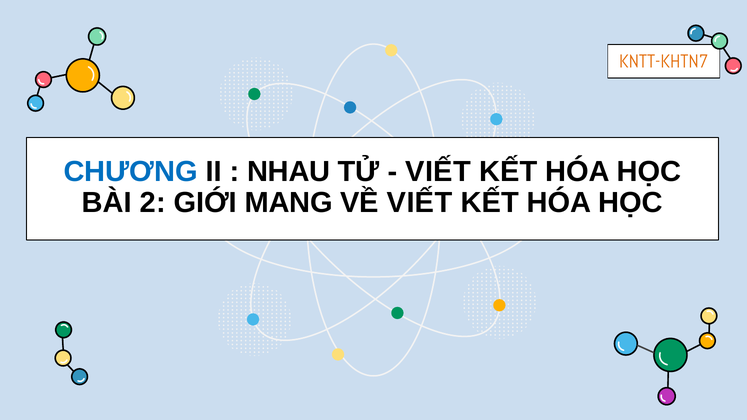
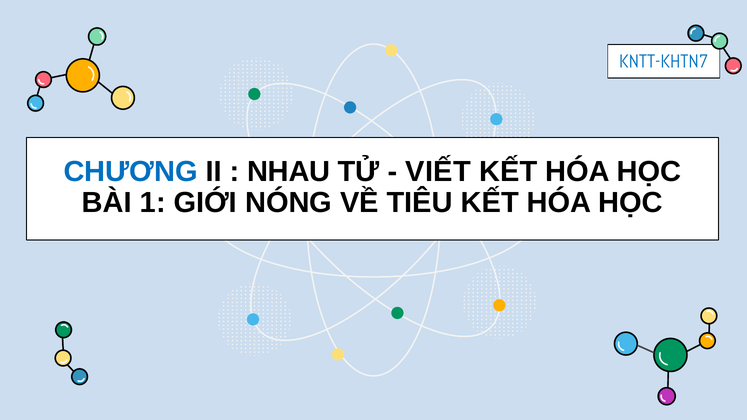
KNTT-KHTN7 colour: orange -> blue
2: 2 -> 1
MANG: MANG -> NÓNG
VỀ VIẾT: VIẾT -> TIÊU
